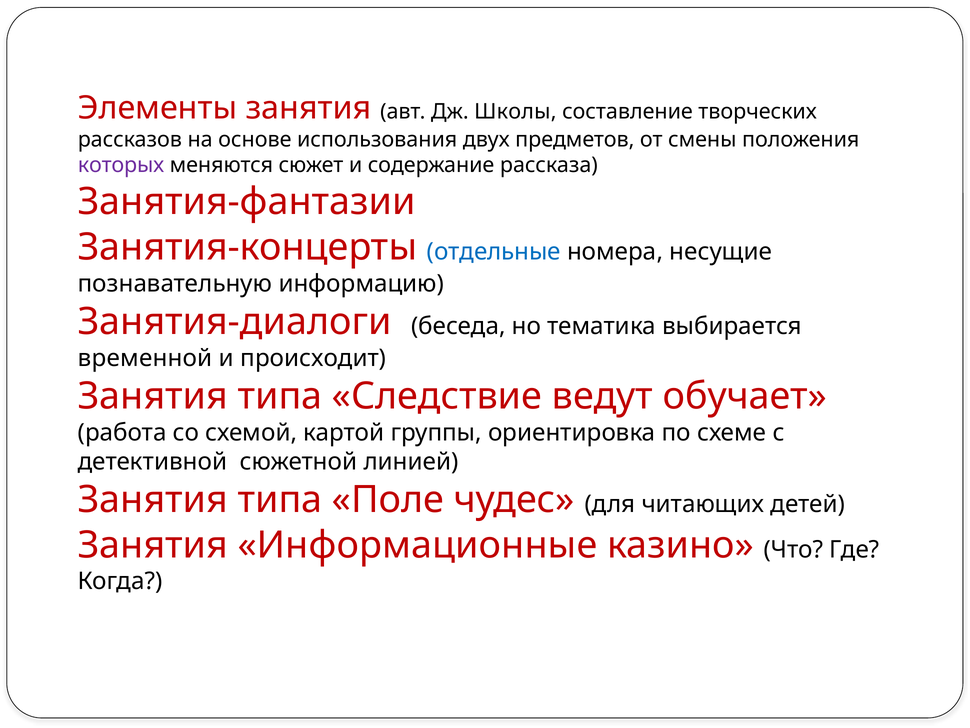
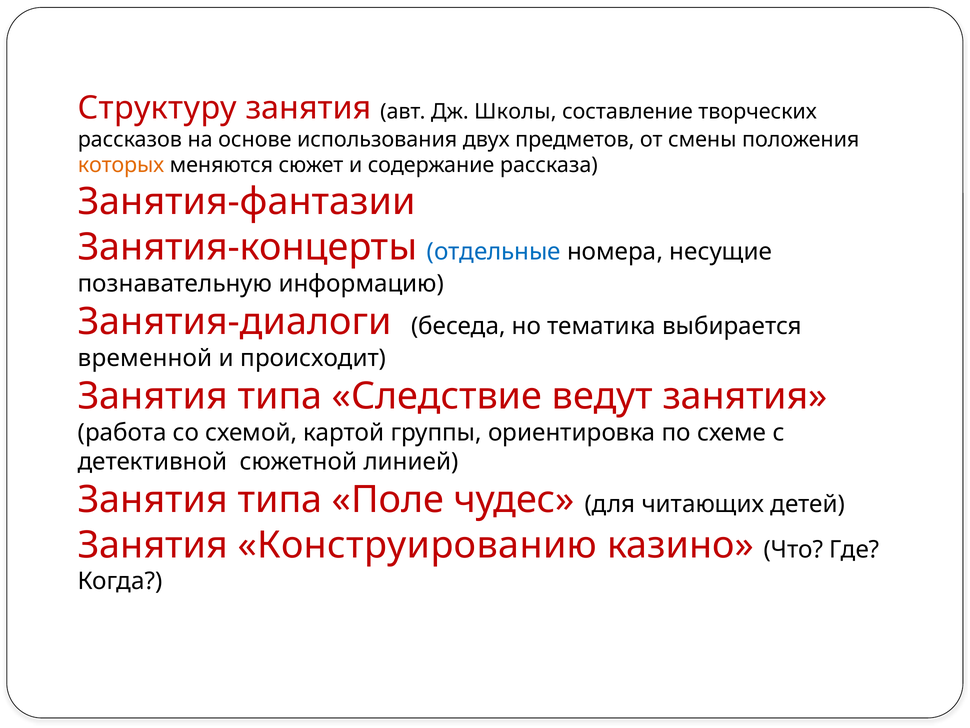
Элементы: Элементы -> Структуру
которых colour: purple -> orange
ведут обучает: обучает -> занятия
Информационные: Информационные -> Конструированию
